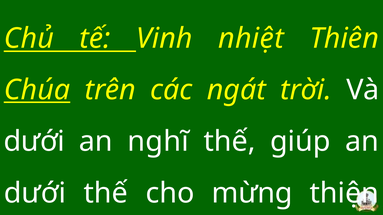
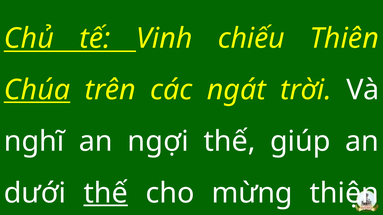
nhiệt: nhiệt -> chiếu
dưới at (34, 142): dưới -> nghĩ
nghĩ: nghĩ -> ngợi
thế at (106, 194) underline: none -> present
